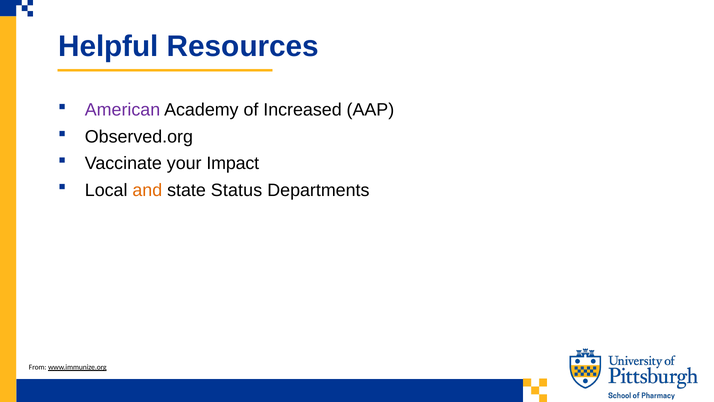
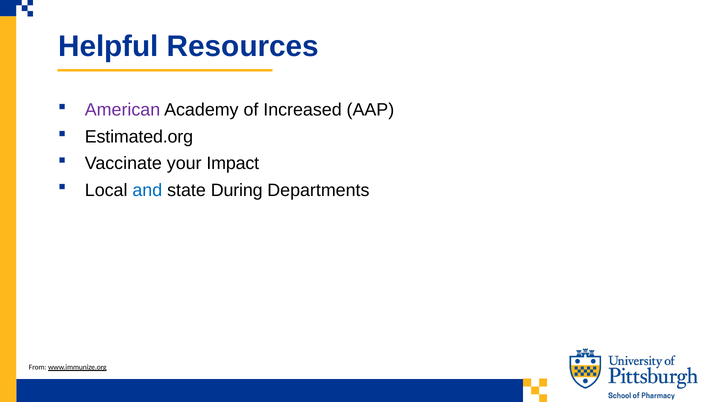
Observed.org: Observed.org -> Estimated.org
and colour: orange -> blue
Status: Status -> During
